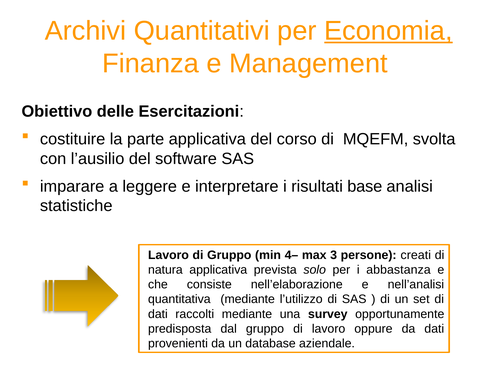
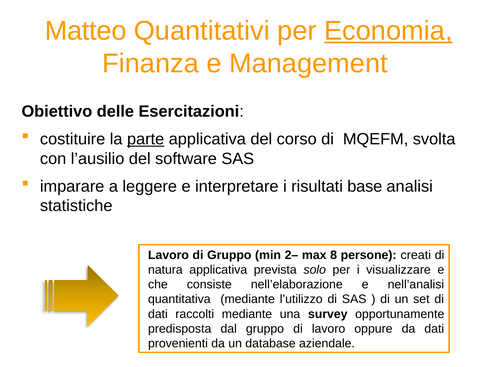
Archivi: Archivi -> Matteo
parte underline: none -> present
4–: 4– -> 2–
3: 3 -> 8
abbastanza: abbastanza -> visualizzare
